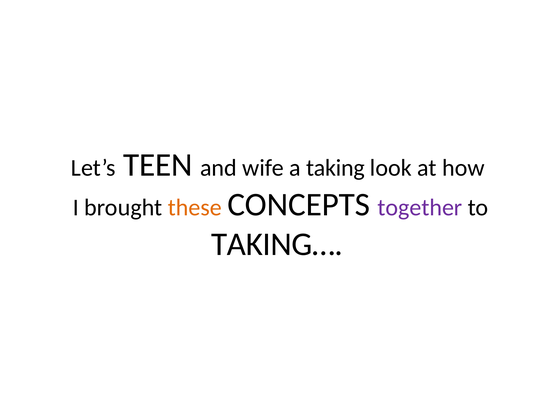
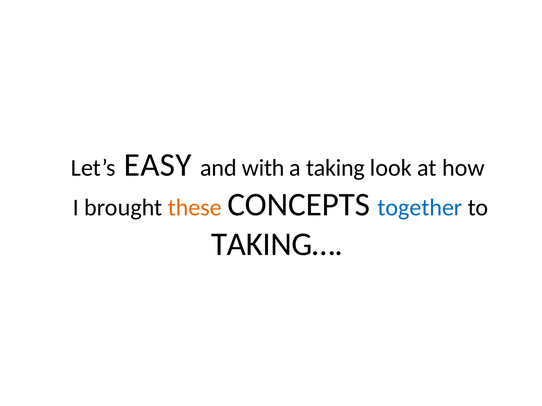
TEEN: TEEN -> EASY
wife: wife -> with
together colour: purple -> blue
